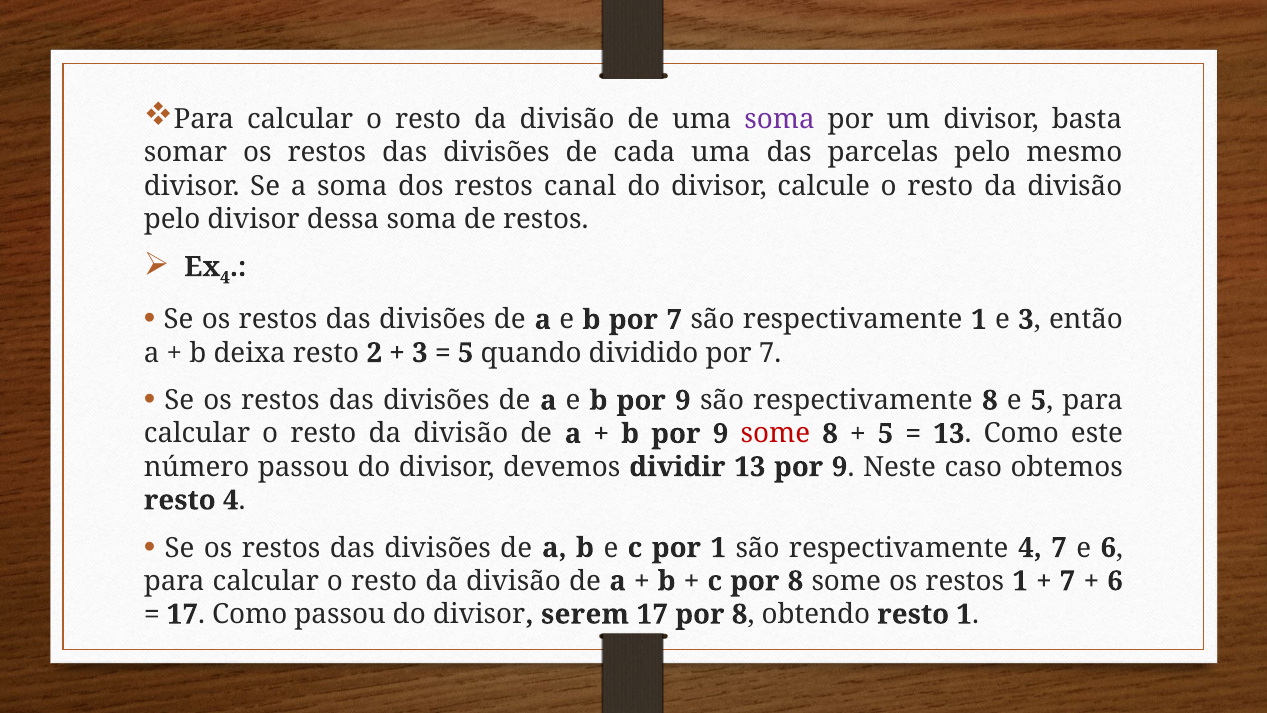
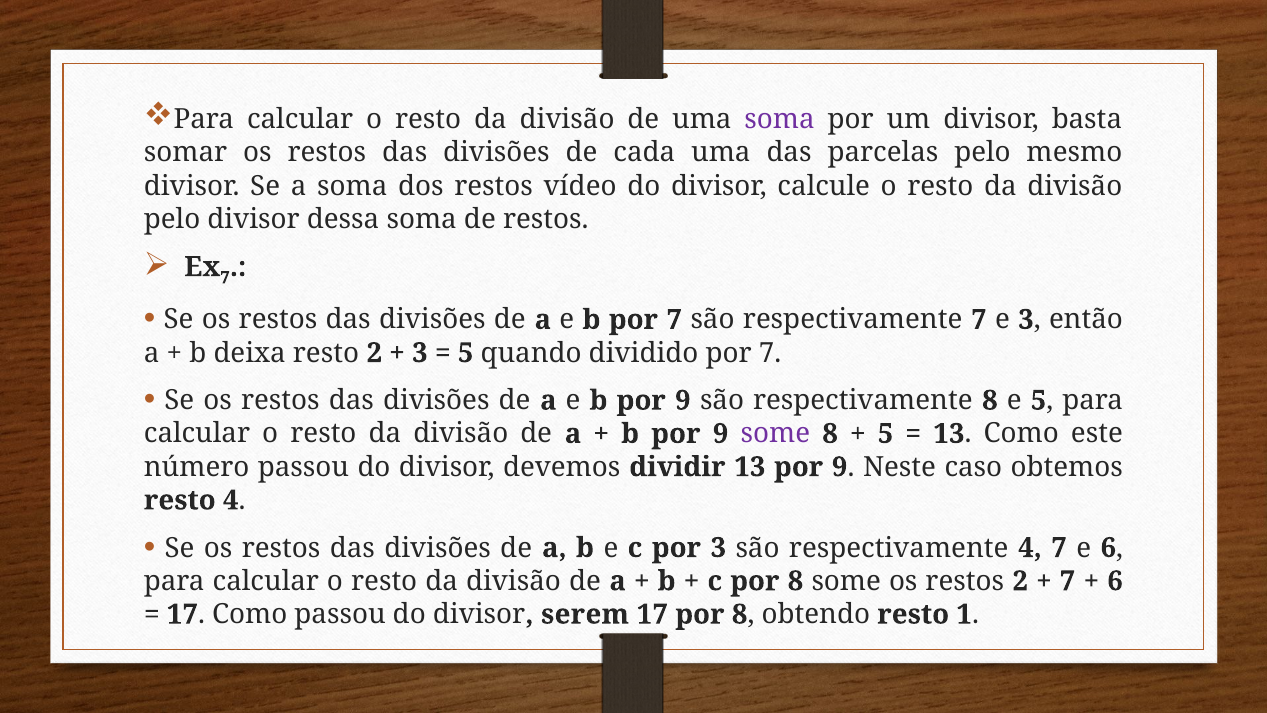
canal: canal -> vídeo
4 at (225, 278): 4 -> 7
respectivamente 1: 1 -> 7
some at (775, 434) colour: red -> purple
por 1: 1 -> 3
restos 1: 1 -> 2
